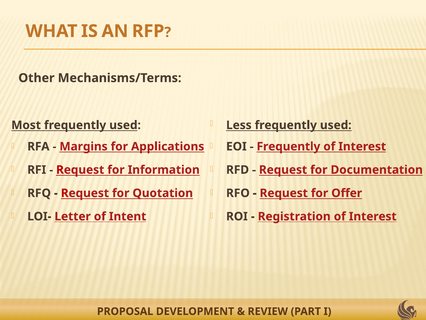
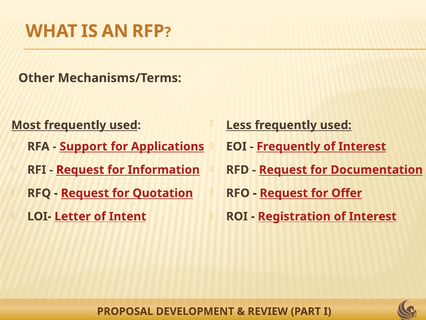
Margins: Margins -> Support
